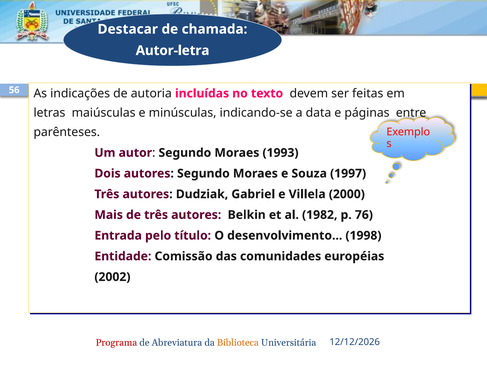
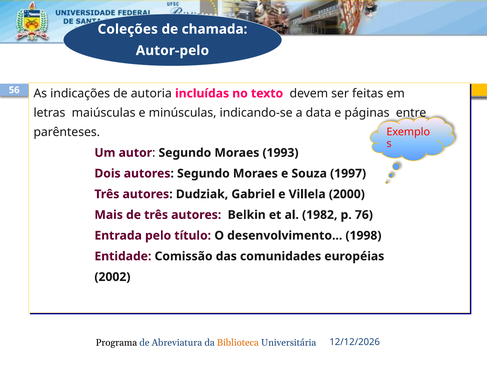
Destacar: Destacar -> Coleções
Autor-letra: Autor-letra -> Autor-pelo
Programa colour: red -> black
